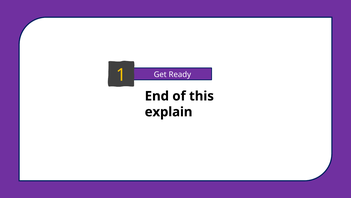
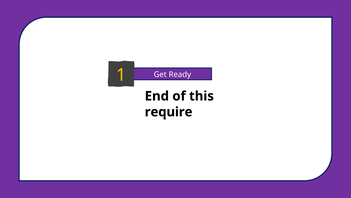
explain: explain -> require
